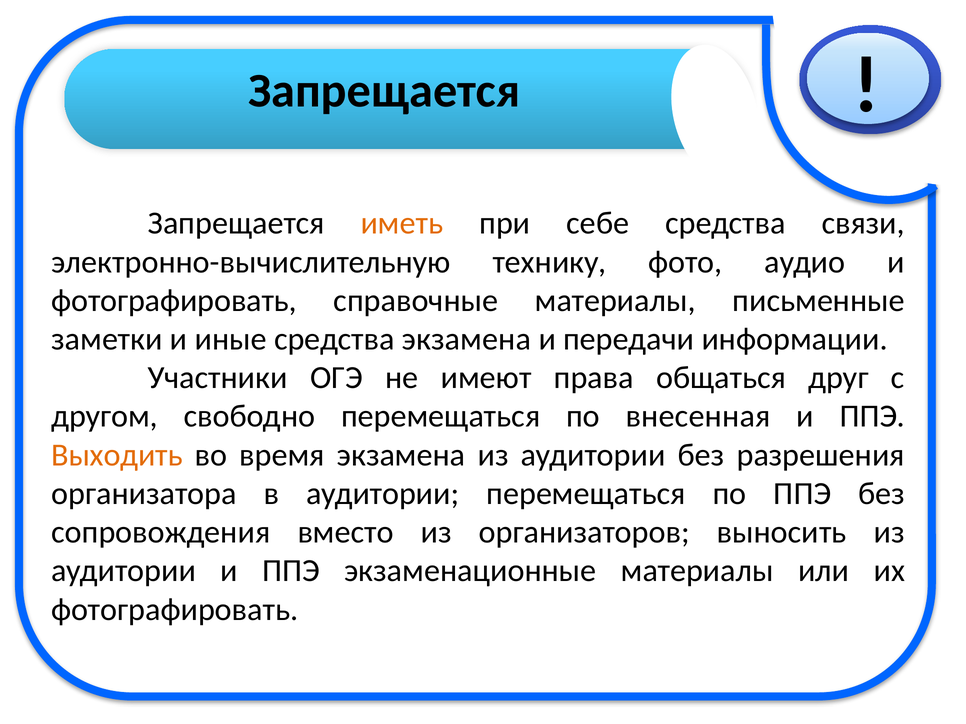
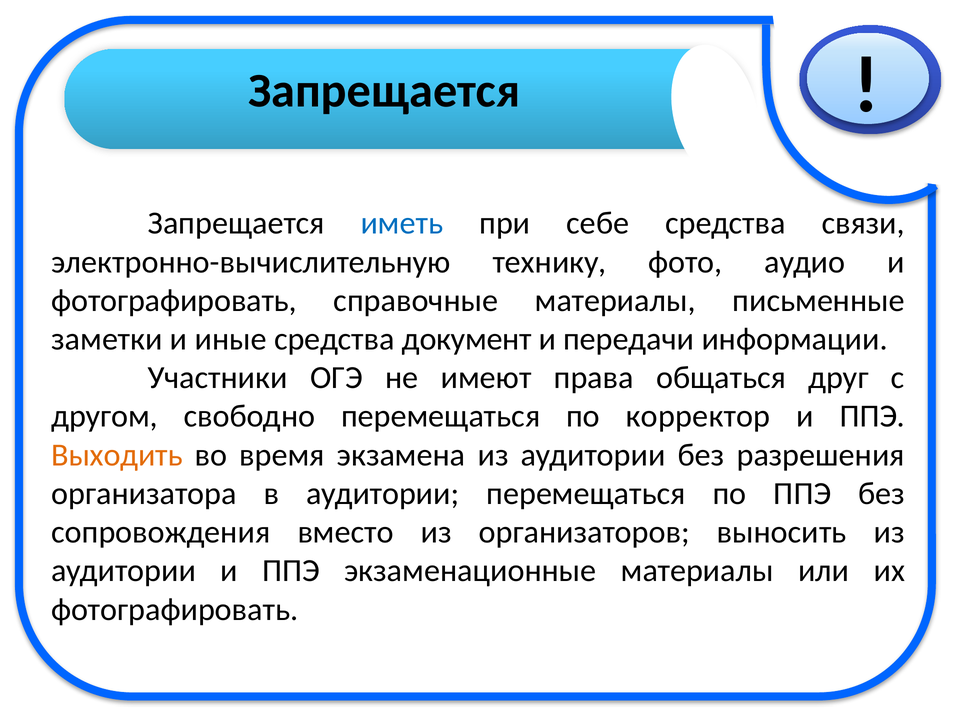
иметь colour: orange -> blue
средства экзамена: экзамена -> документ
внесенная: внесенная -> корректор
